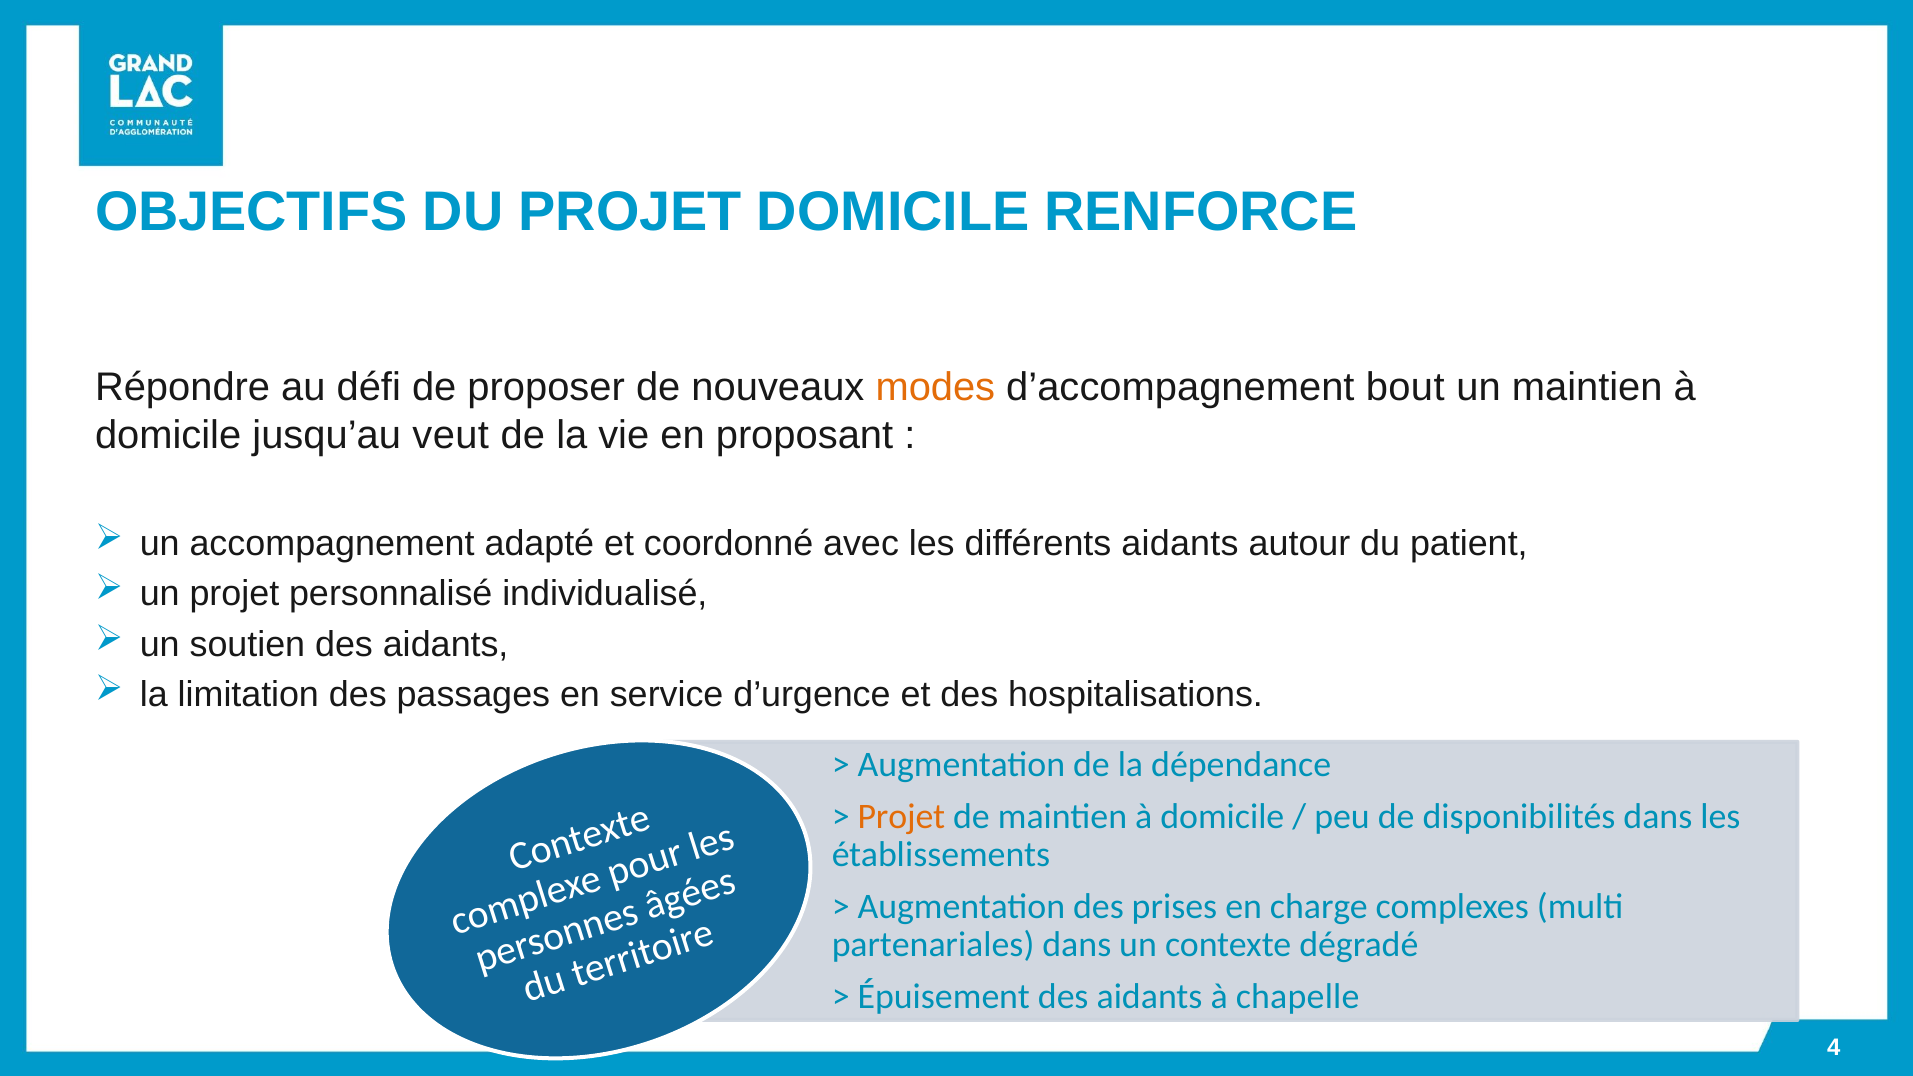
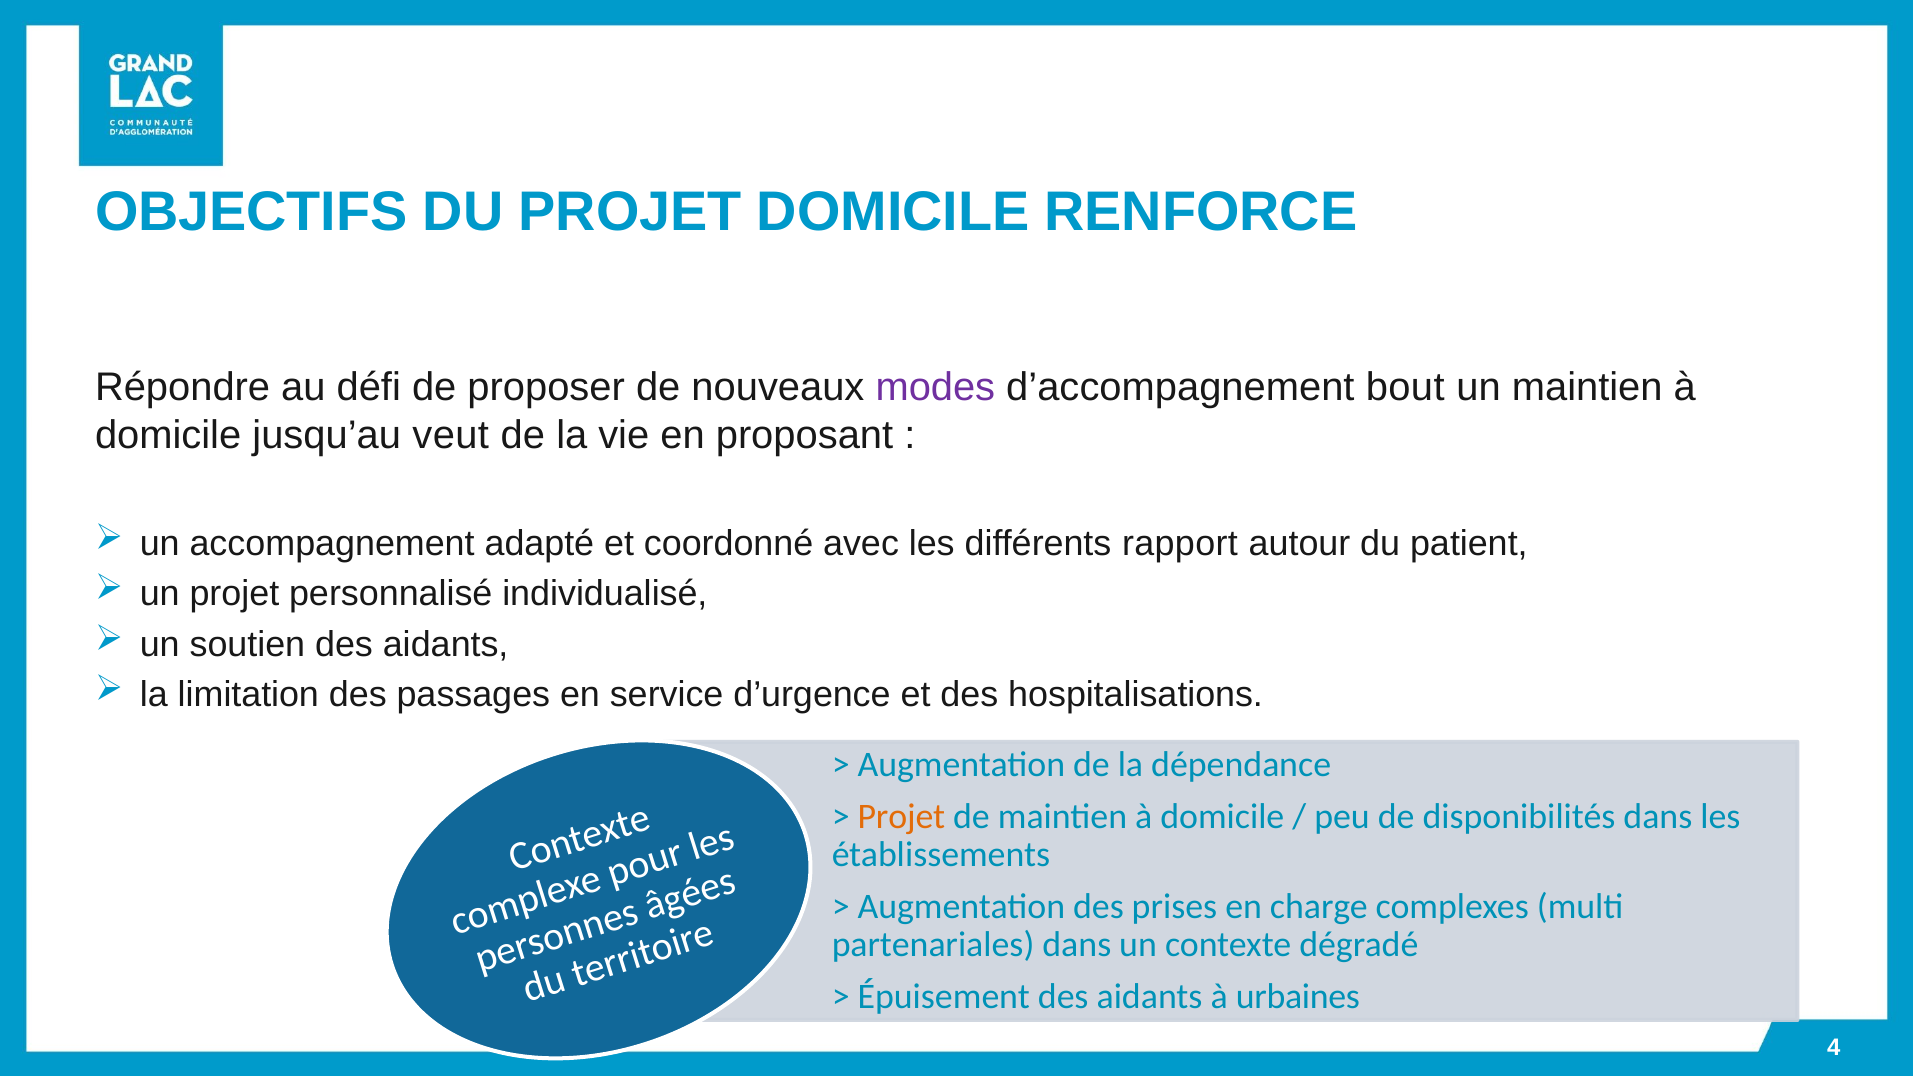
modes colour: orange -> purple
différents aidants: aidants -> rapport
chapelle: chapelle -> urbaines
